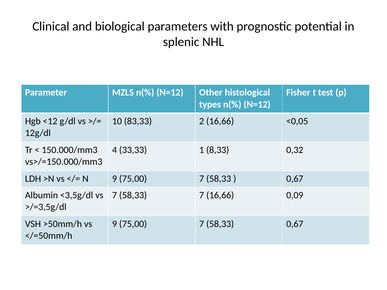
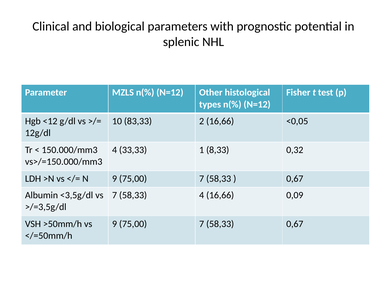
58,33 7: 7 -> 4
